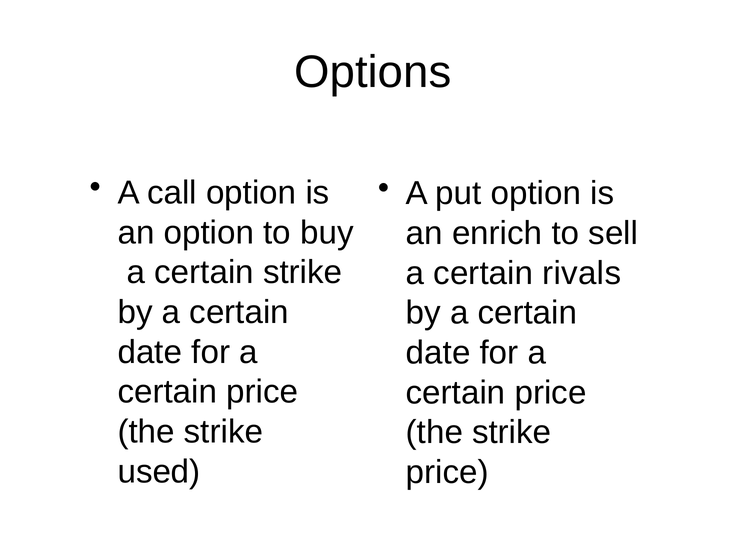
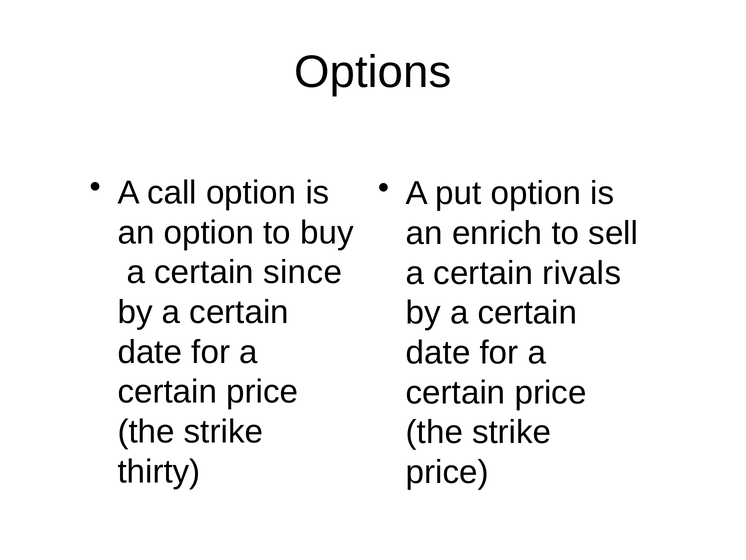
certain strike: strike -> since
used: used -> thirty
